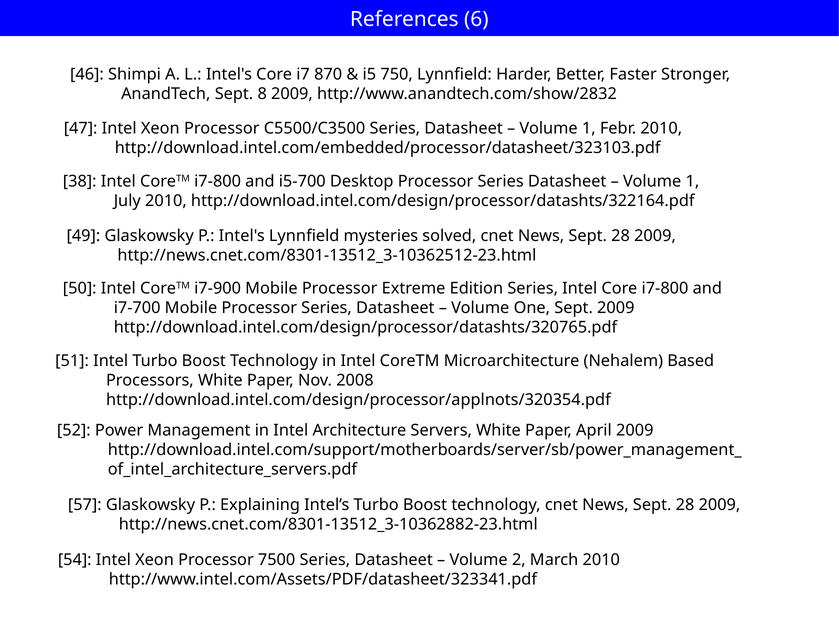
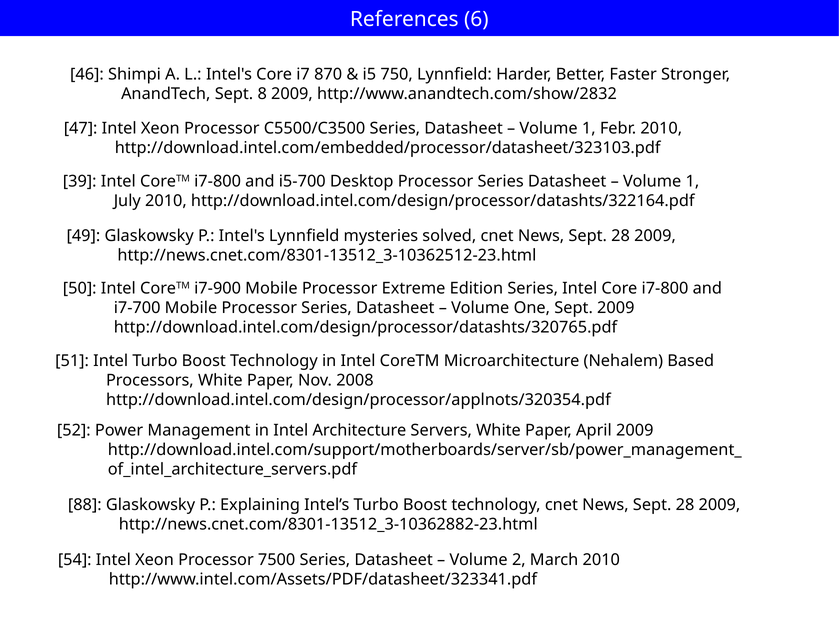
38: 38 -> 39
57: 57 -> 88
